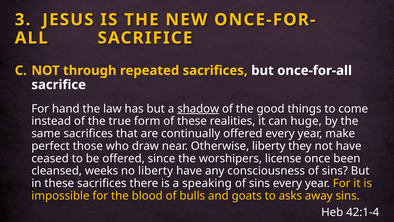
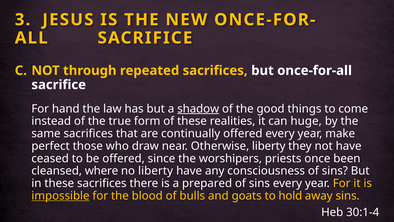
license: license -> priests
weeks: weeks -> where
speaking: speaking -> prepared
impossible underline: none -> present
asks: asks -> hold
42:1-4: 42:1-4 -> 30:1-4
